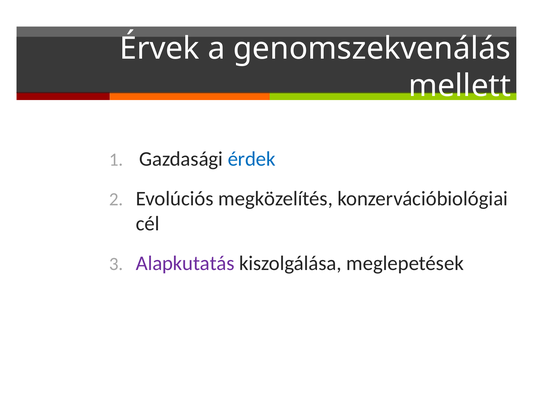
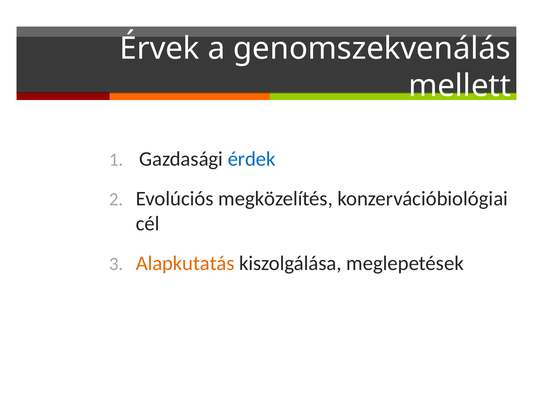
Alapkutatás colour: purple -> orange
